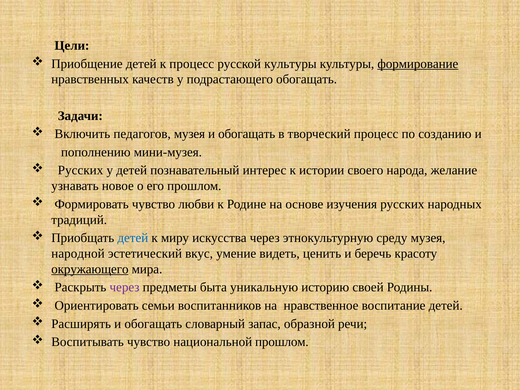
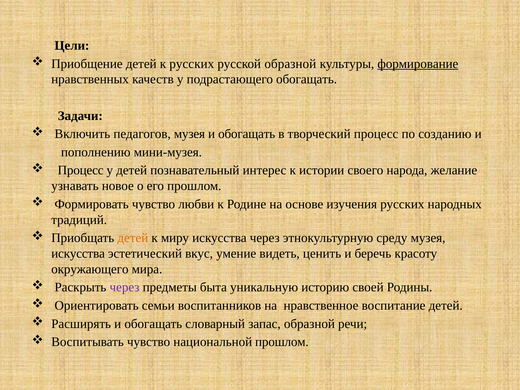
к процесс: процесс -> русских
русской культуры: культуры -> образной
Русских at (81, 170): Русских -> Процесс
детей at (133, 238) colour: blue -> orange
народной at (78, 254): народной -> искусства
окружающего underline: present -> none
